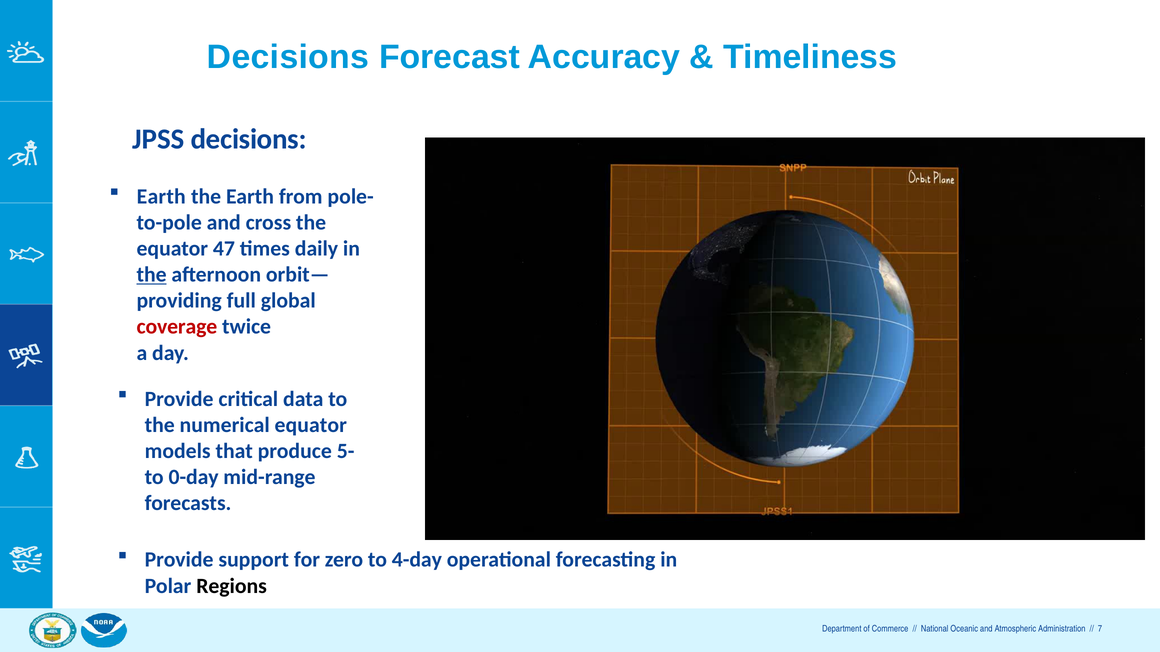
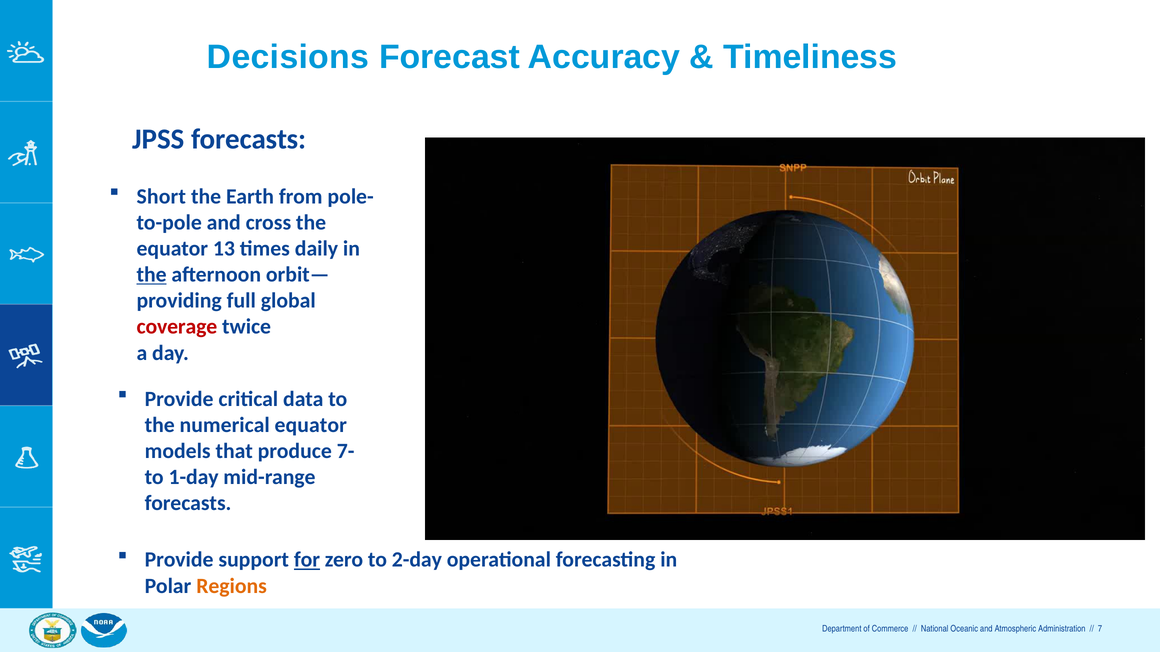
JPSS decisions: decisions -> forecasts
Earth at (161, 197): Earth -> Short
47: 47 -> 13
5-: 5- -> 7-
0-day: 0-day -> 1-day
for underline: none -> present
4-day: 4-day -> 2-day
Regions colour: black -> orange
